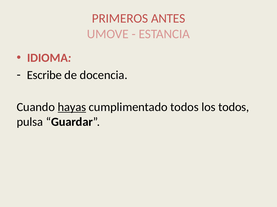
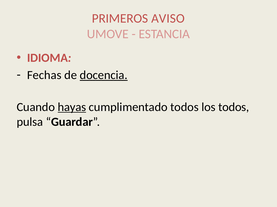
ANTES: ANTES -> AVISO
Escribe: Escribe -> Fechas
docencia underline: none -> present
